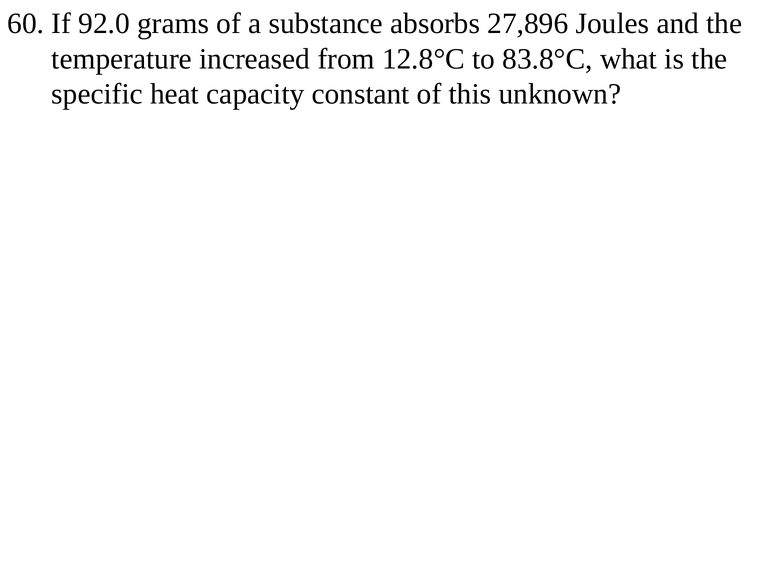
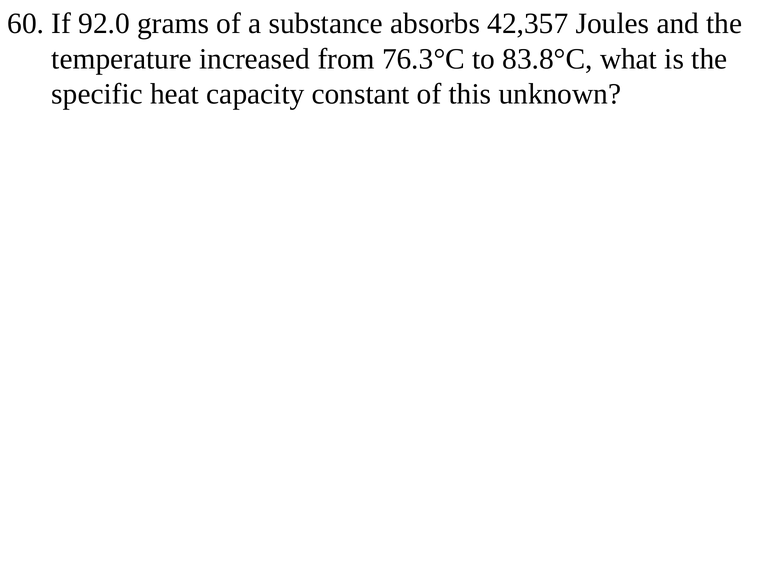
27,896: 27,896 -> 42,357
12.8°C: 12.8°C -> 76.3°C
